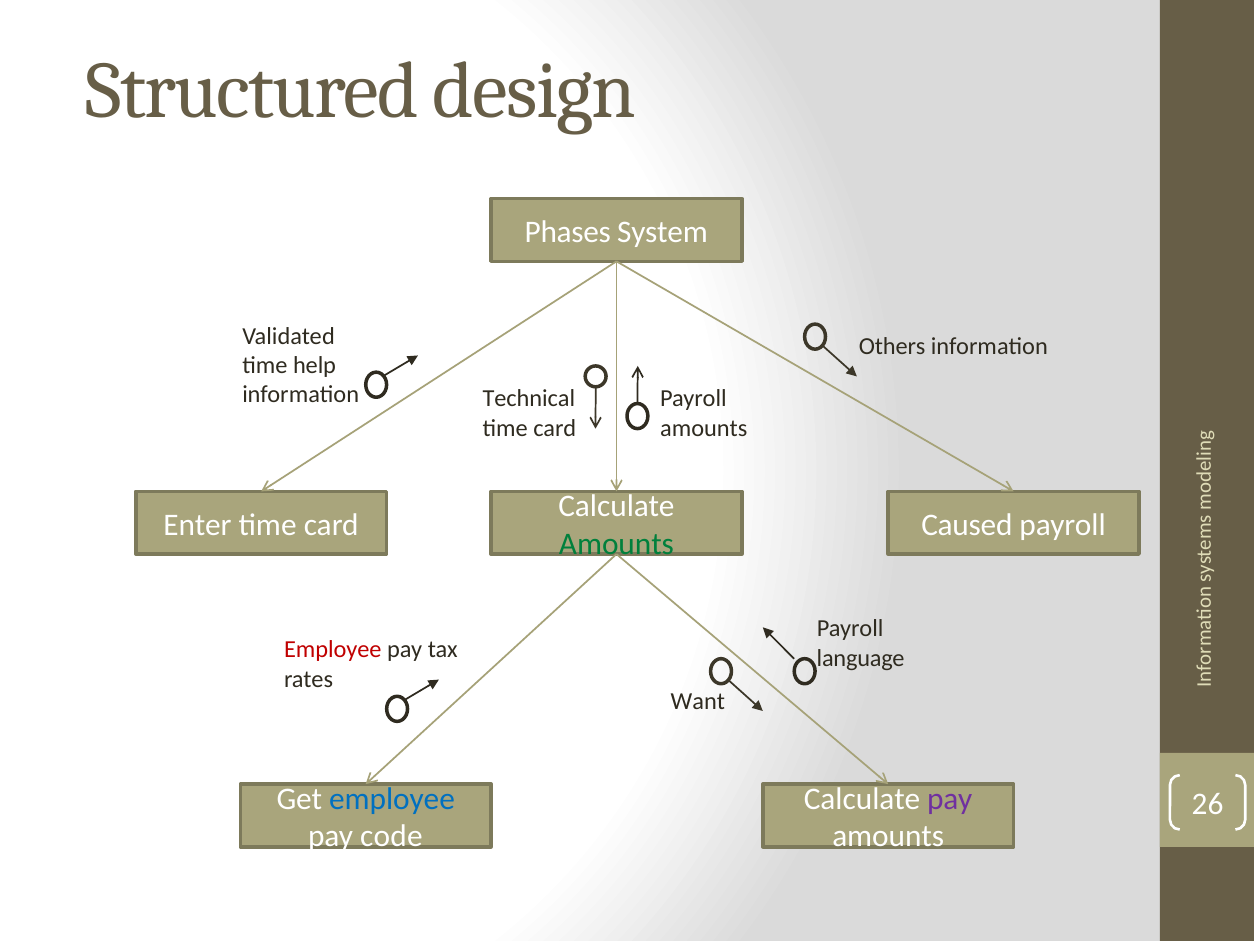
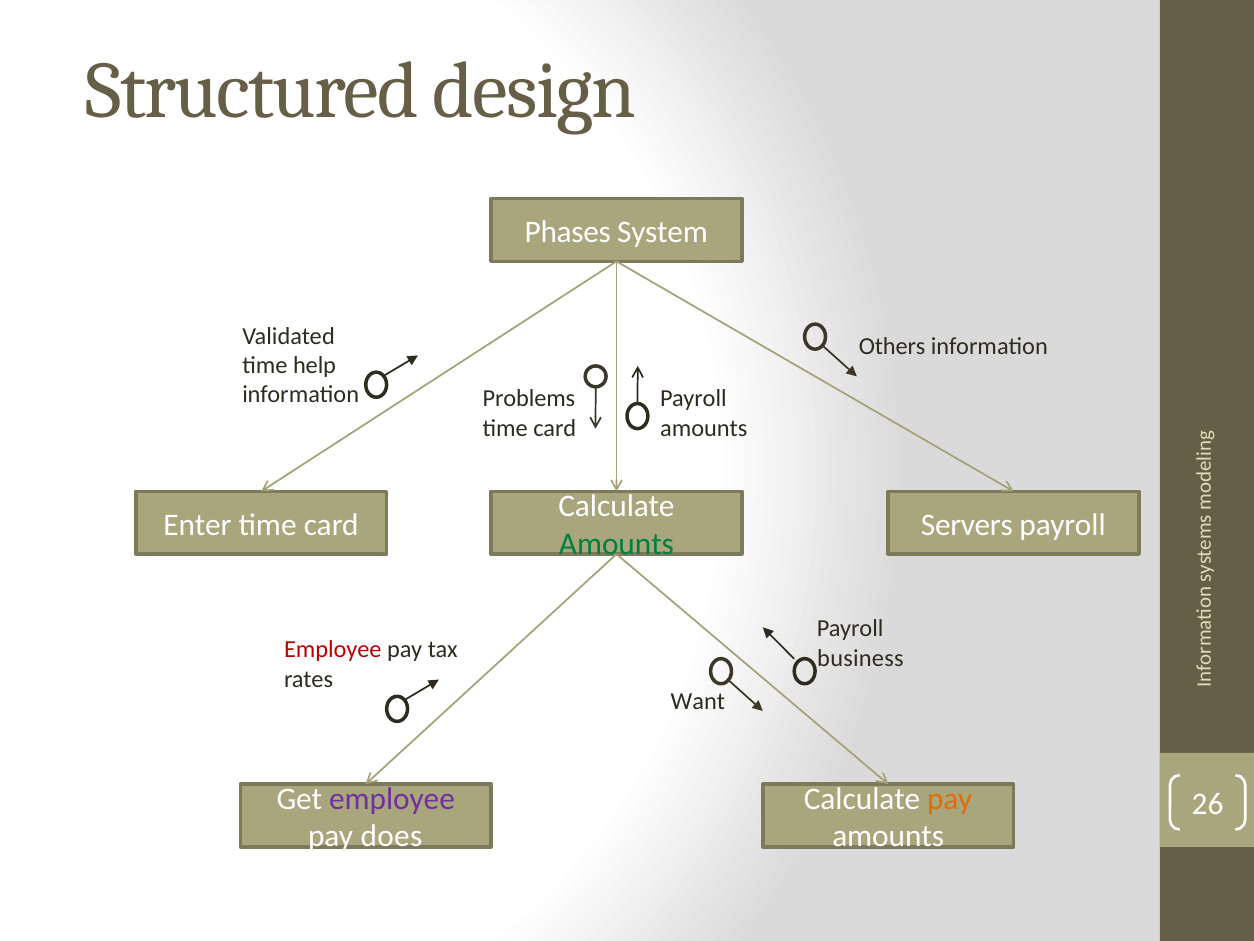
Technical: Technical -> Problems
Caused: Caused -> Servers
language: language -> business
employee at (392, 798) colour: blue -> purple
pay at (950, 798) colour: purple -> orange
code: code -> does
